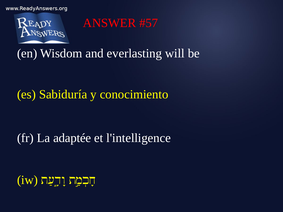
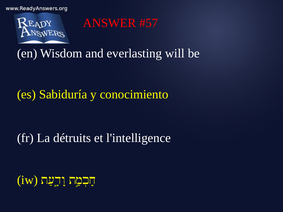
adaptée: adaptée -> détruits
